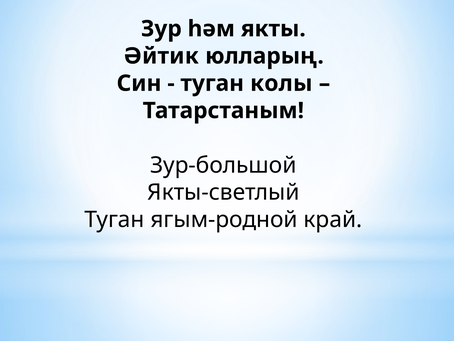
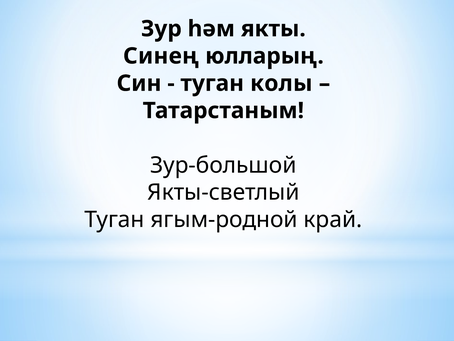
Әйтик: Әйтик -> Синең
